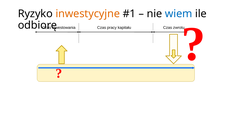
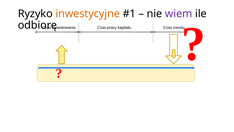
wiem colour: blue -> purple
